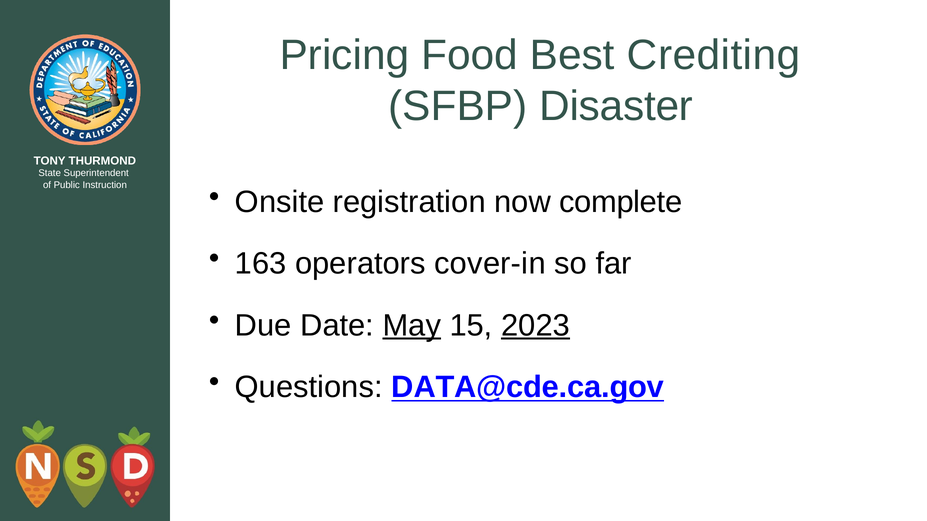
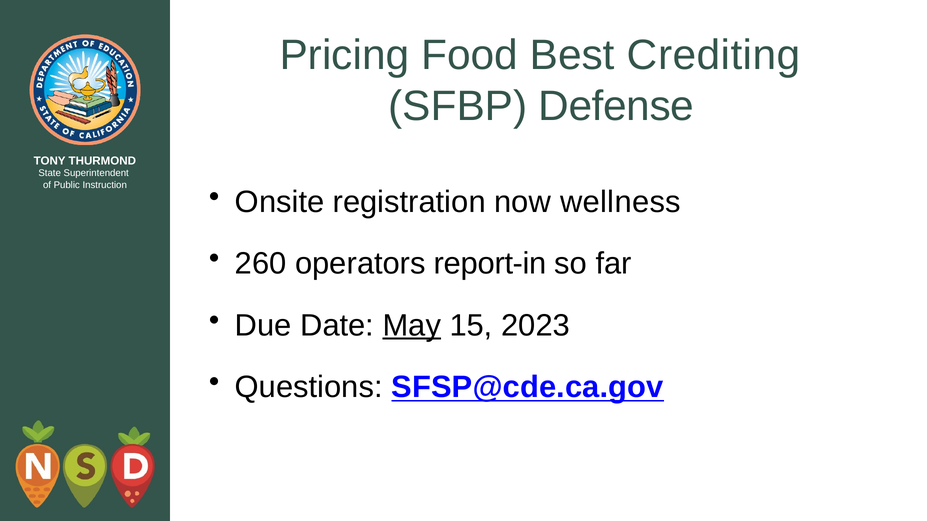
Disaster: Disaster -> Defense
complete: complete -> wellness
163: 163 -> 260
cover-in: cover-in -> report-in
2023 underline: present -> none
DATA@cde.ca.gov: DATA@cde.ca.gov -> SFSP@cde.ca.gov
